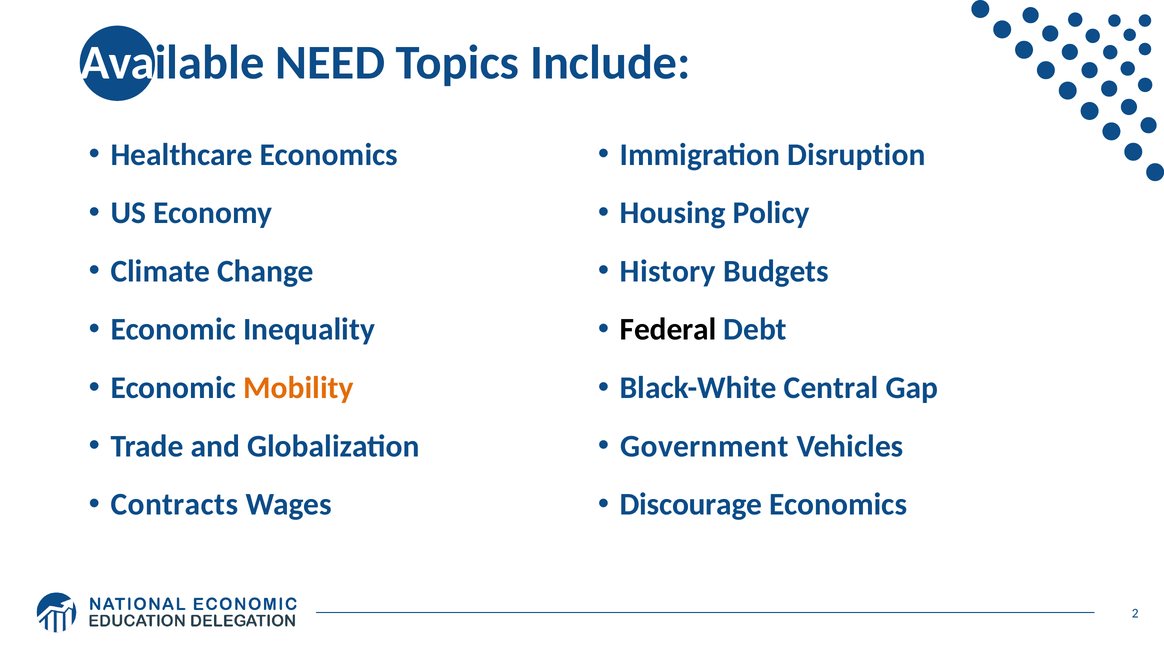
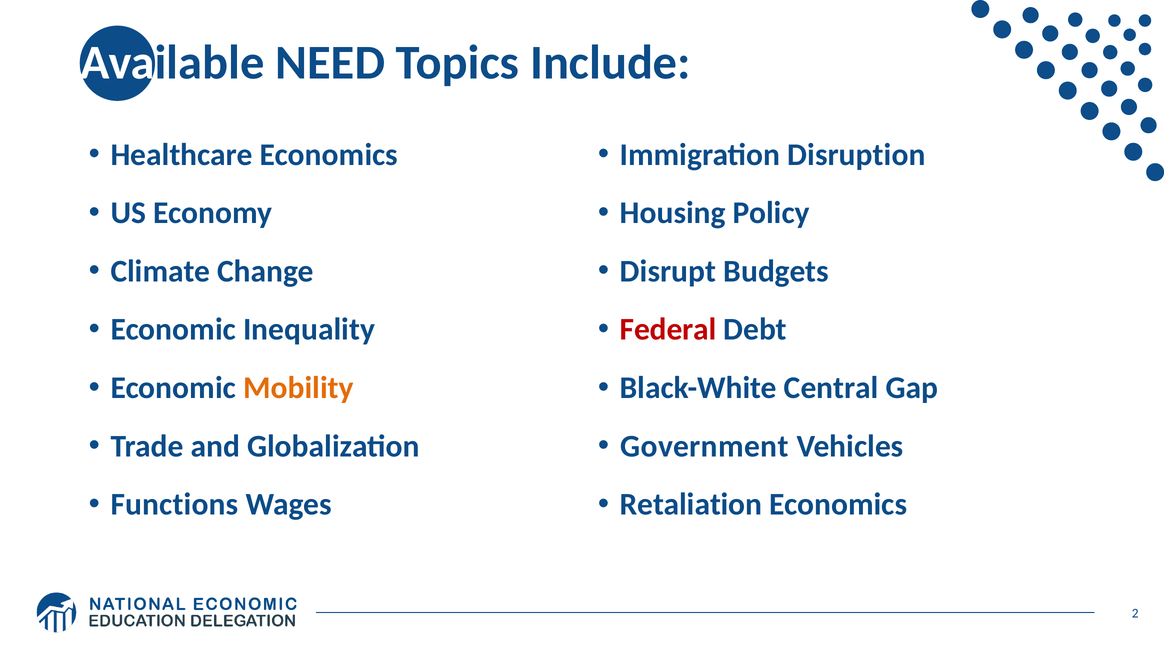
History: History -> Disrupt
Federal colour: black -> red
Contracts: Contracts -> Functions
Discourage: Discourage -> Retaliation
